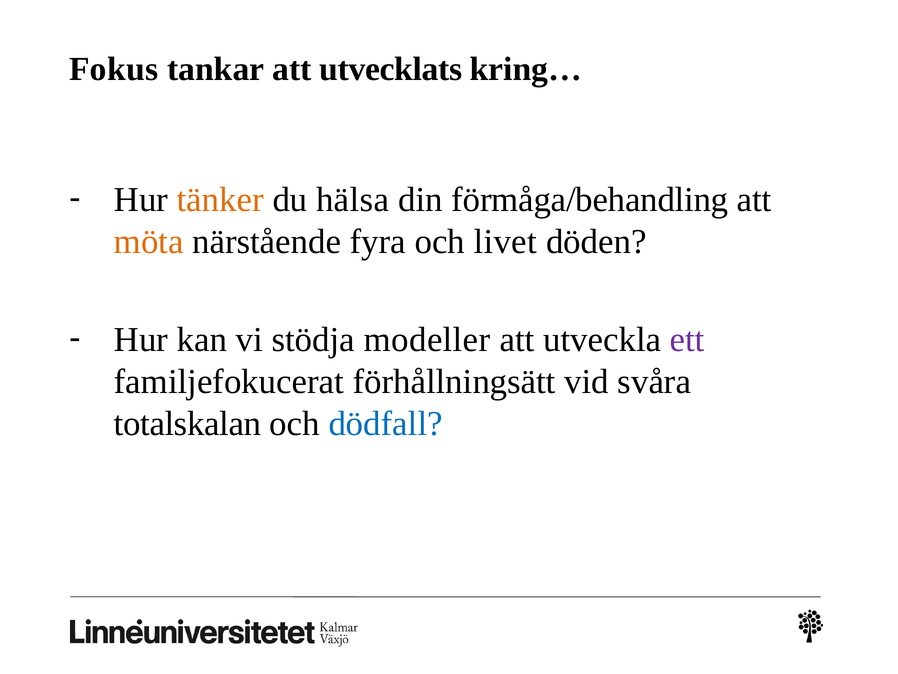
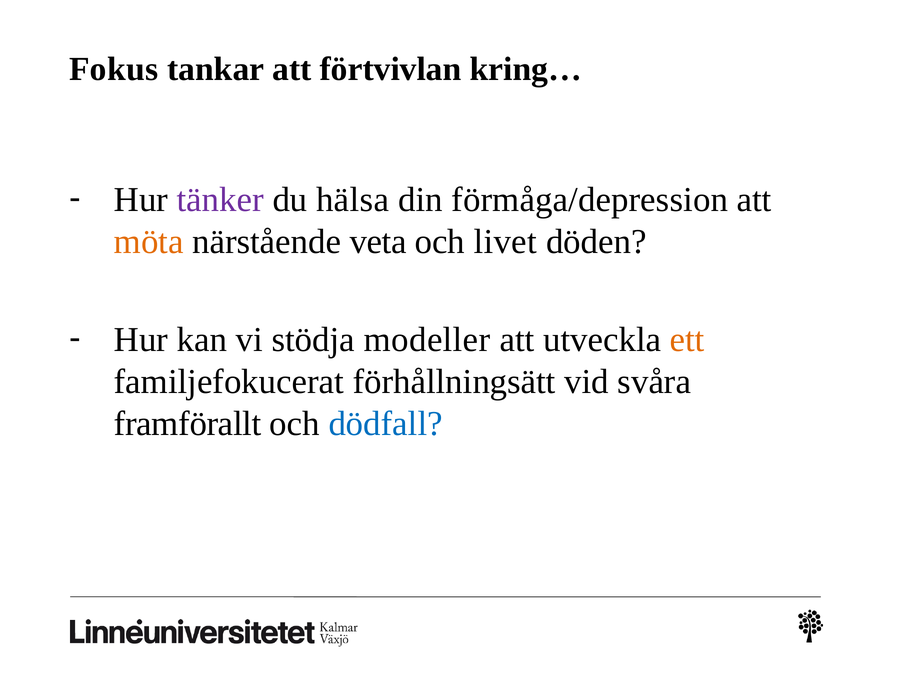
utvecklats: utvecklats -> förtvivlan
tänker colour: orange -> purple
förmåga/behandling: förmåga/behandling -> förmåga/depression
fyra: fyra -> veta
ett colour: purple -> orange
totalskalan: totalskalan -> framförallt
